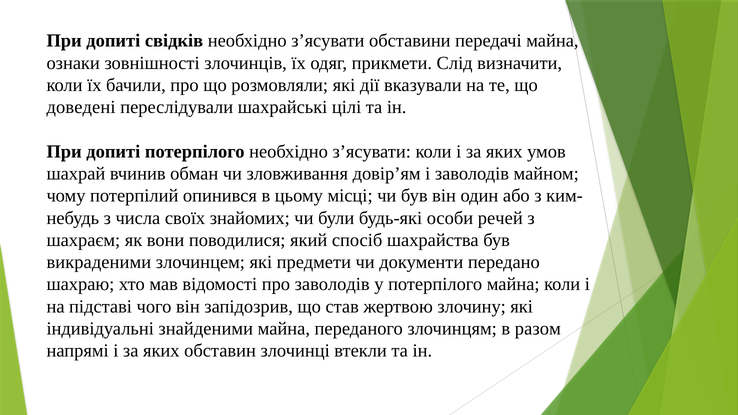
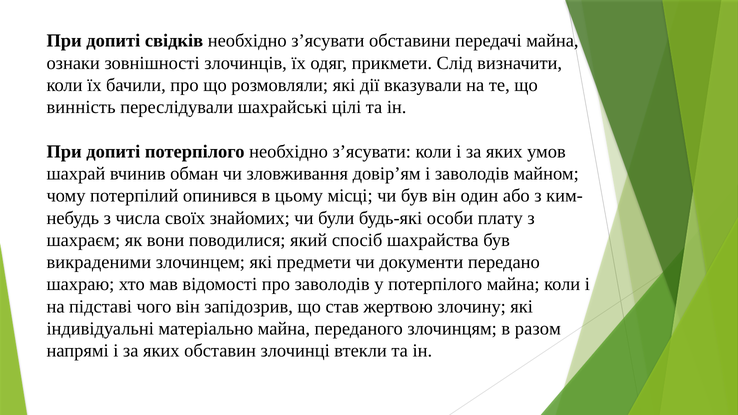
доведені: доведені -> винність
речей: речей -> плату
знайденими: знайденими -> матеріально
